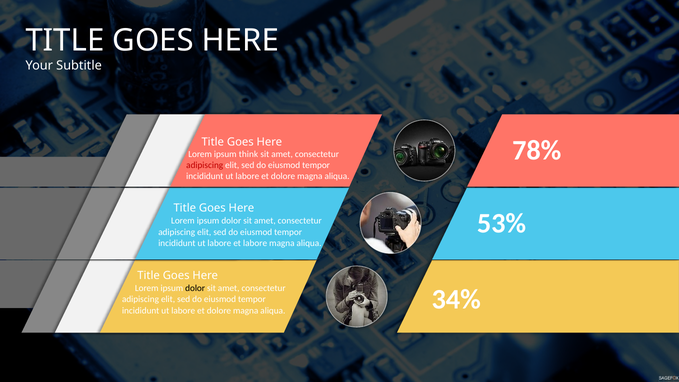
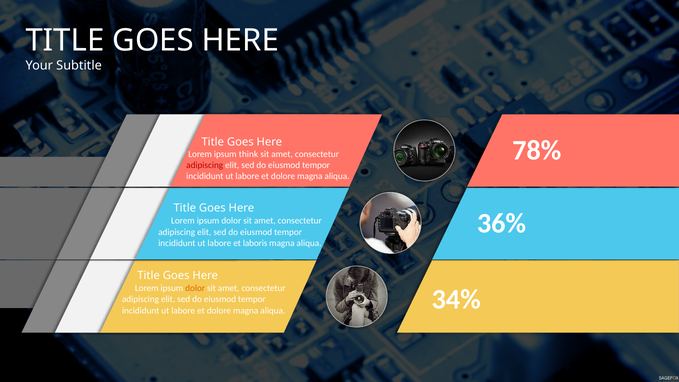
53%: 53% -> 36%
et labore: labore -> laboris
dolor at (195, 288) colour: black -> orange
